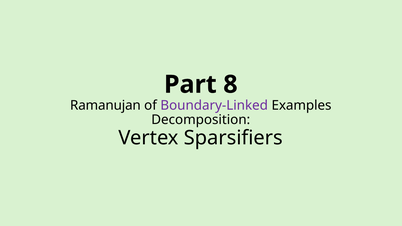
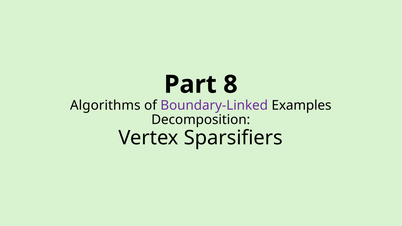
Ramanujan: Ramanujan -> Algorithms
